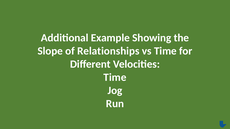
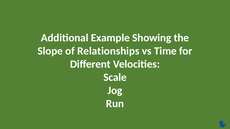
Time at (115, 78): Time -> Scale
